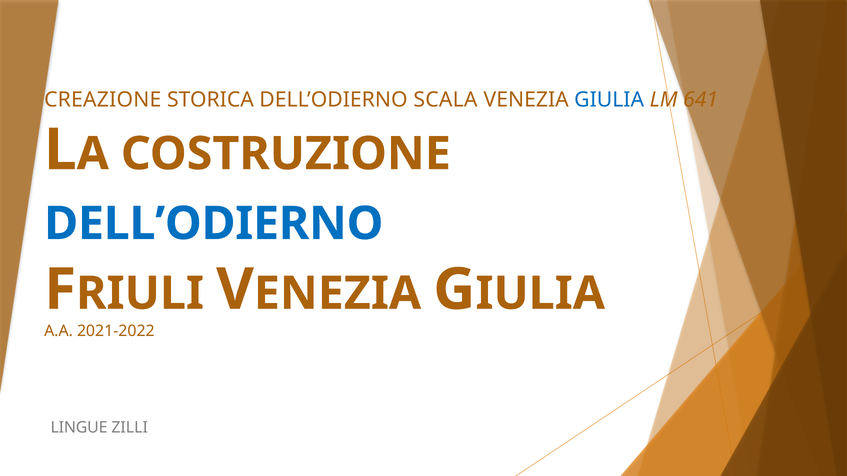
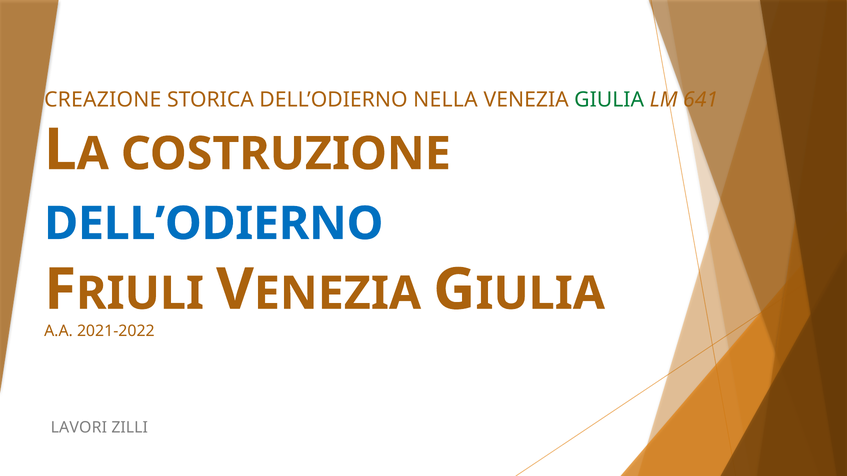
SCALA: SCALA -> NELLA
GIULIA colour: blue -> green
LINGUE: LINGUE -> LAVORI
